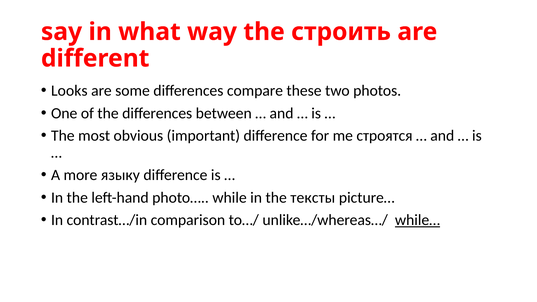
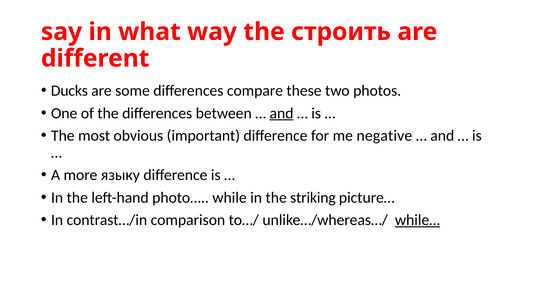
Looks: Looks -> Ducks
and at (282, 113) underline: none -> present
строятся: строятся -> negative
тексты: тексты -> striking
